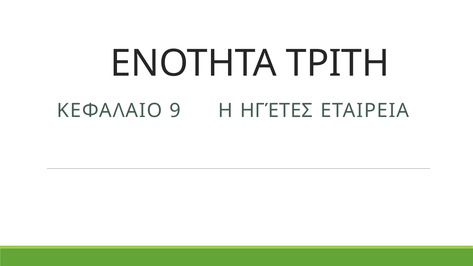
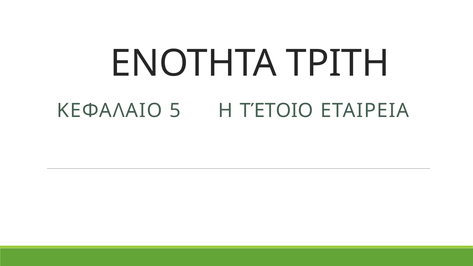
9: 9 -> 5
ΗΓΈΤΕΣ: ΗΓΈΤΕΣ -> ΤΈΤΟΙΟ
